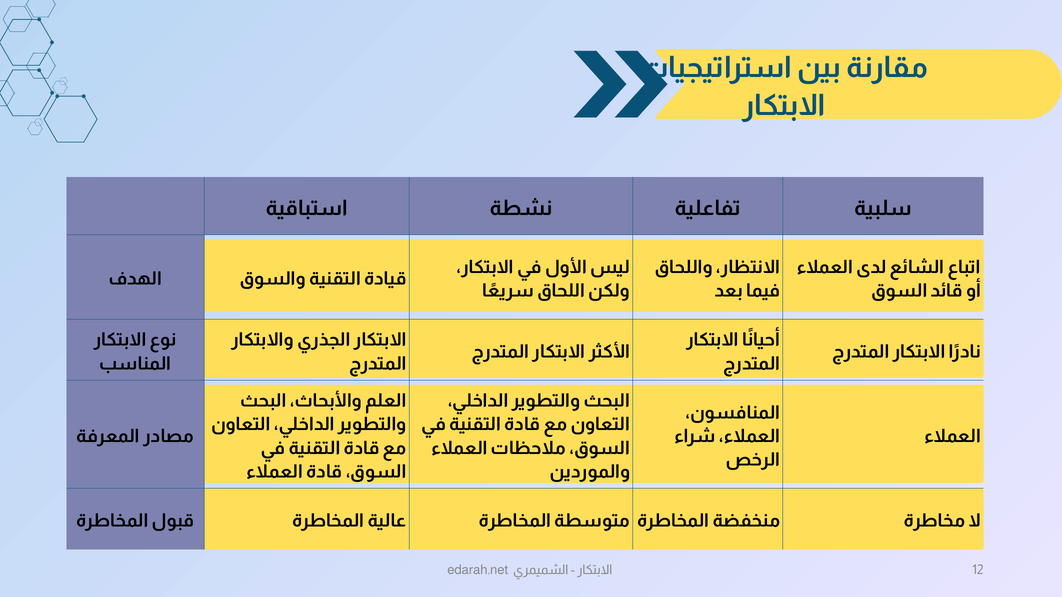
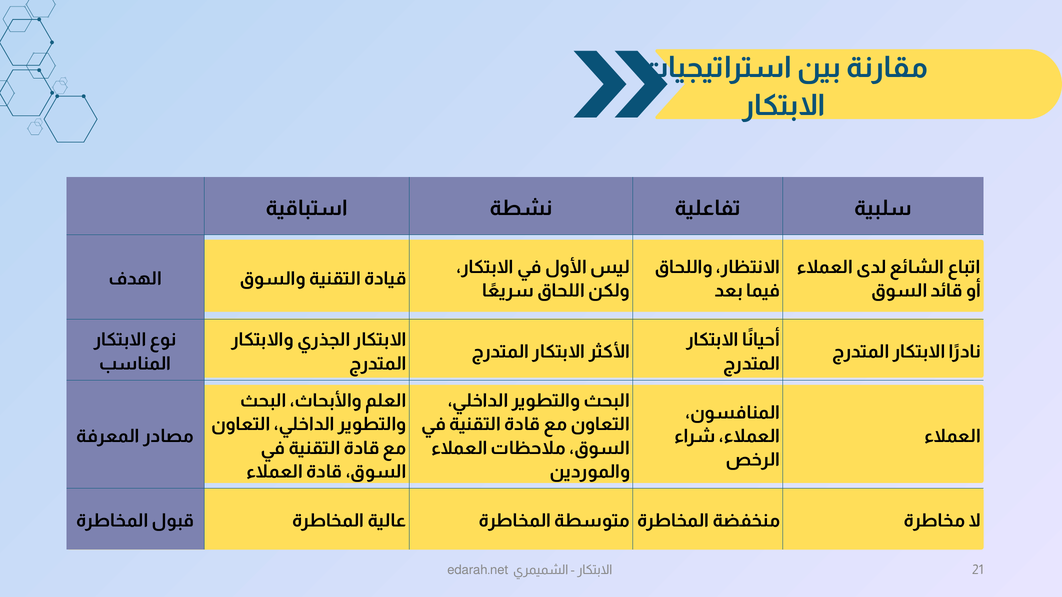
12: 12 -> 21
